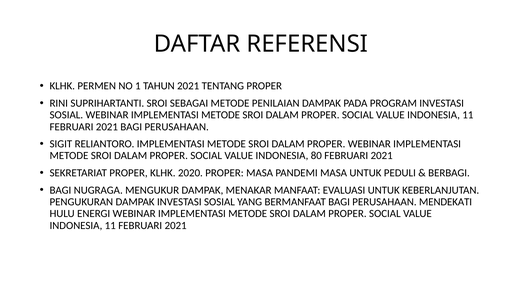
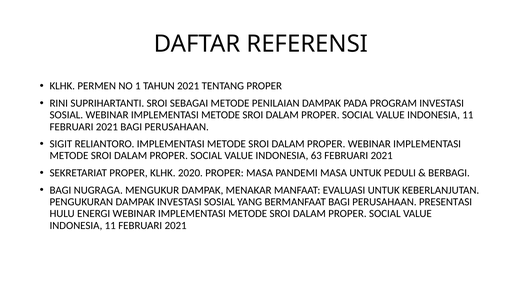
80: 80 -> 63
MENDEKATI: MENDEKATI -> PRESENTASI
